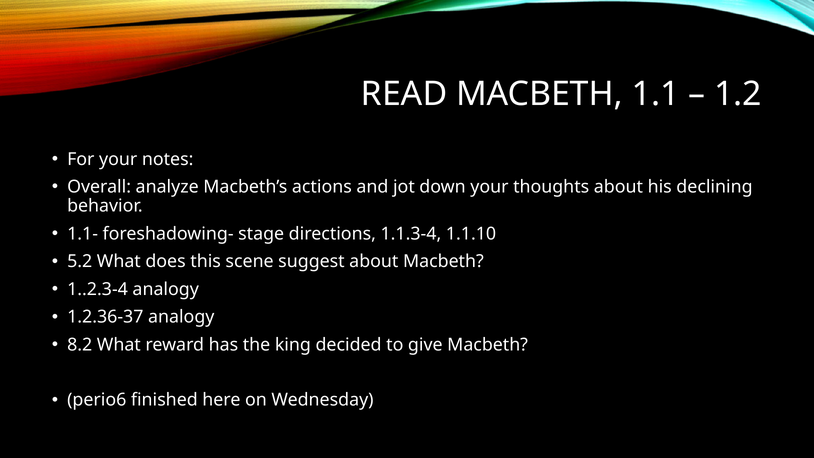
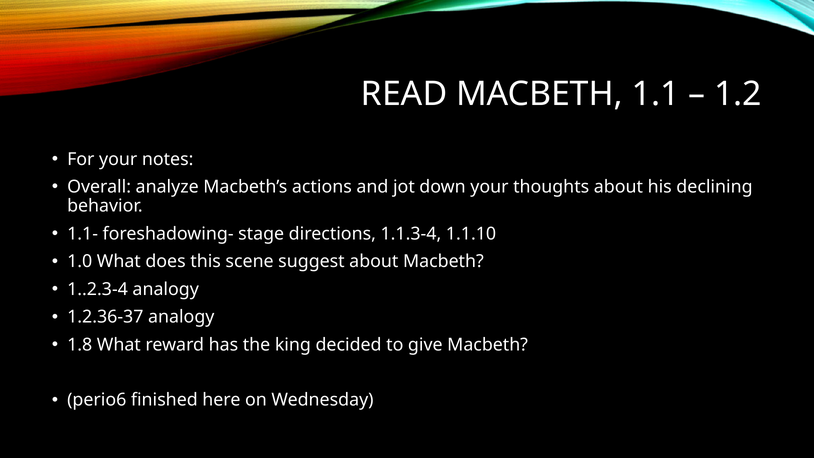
5.2: 5.2 -> 1.0
8.2: 8.2 -> 1.8
